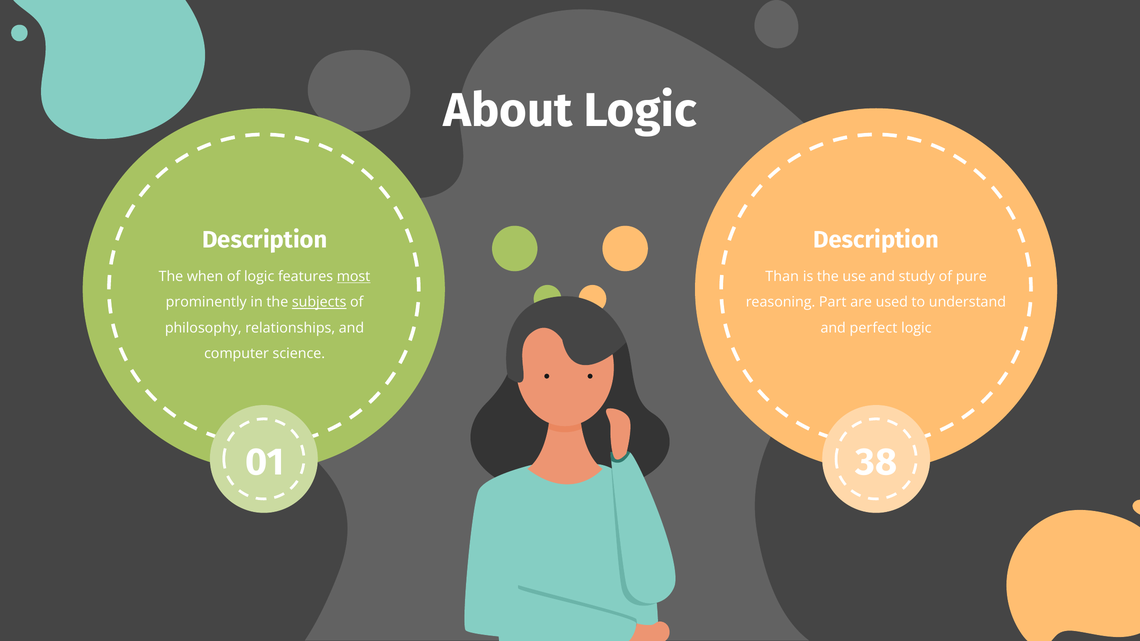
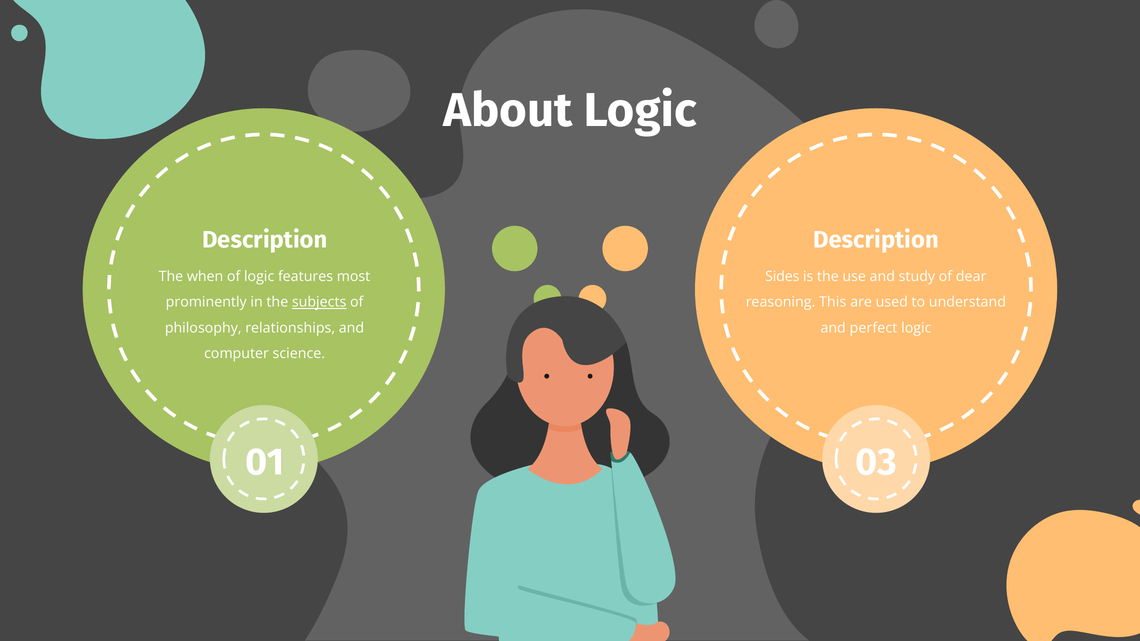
most underline: present -> none
Than: Than -> Sides
pure: pure -> dear
Part: Part -> This
38: 38 -> 03
